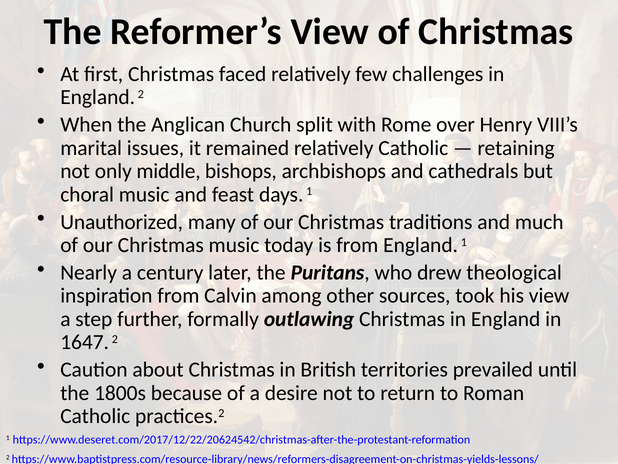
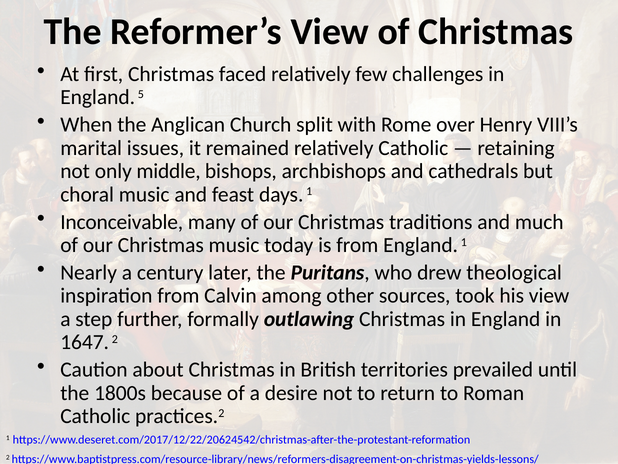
England 2: 2 -> 5
Unauthorized: Unauthorized -> Inconceivable
